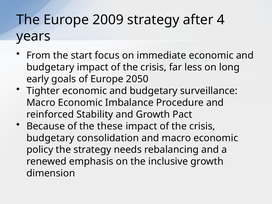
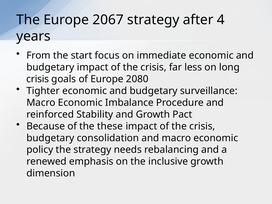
2009: 2009 -> 2067
early at (38, 79): early -> crisis
2050: 2050 -> 2080
